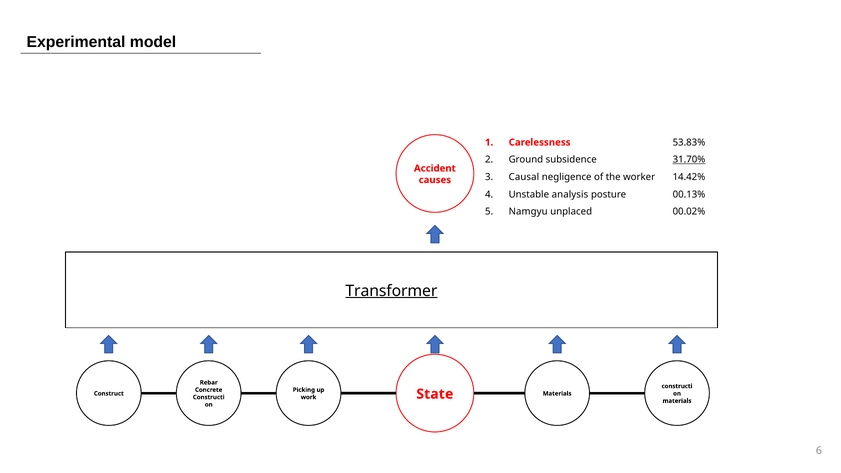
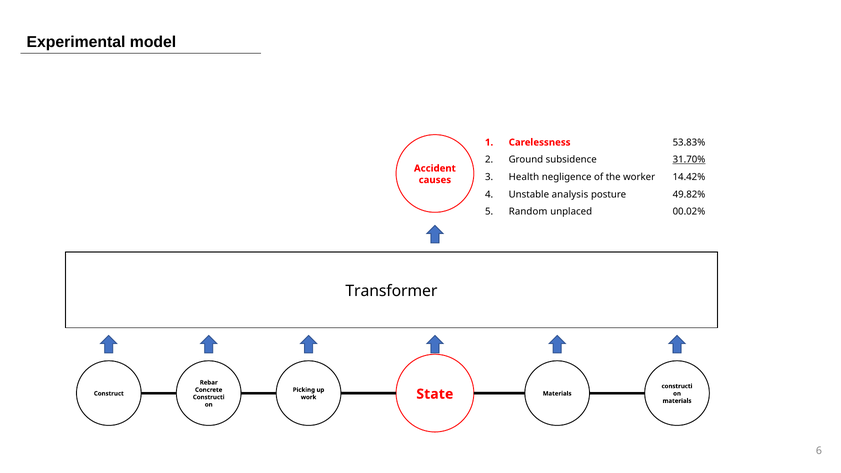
Causal: Causal -> Health
00.13%: 00.13% -> 49.82%
Namgyu: Namgyu -> Random
Transformer underline: present -> none
